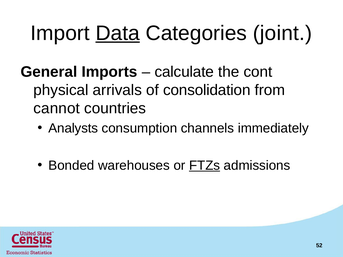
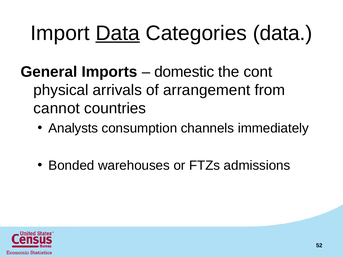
Categories joint: joint -> data
calculate: calculate -> domestic
consolidation: consolidation -> arrangement
FTZs underline: present -> none
